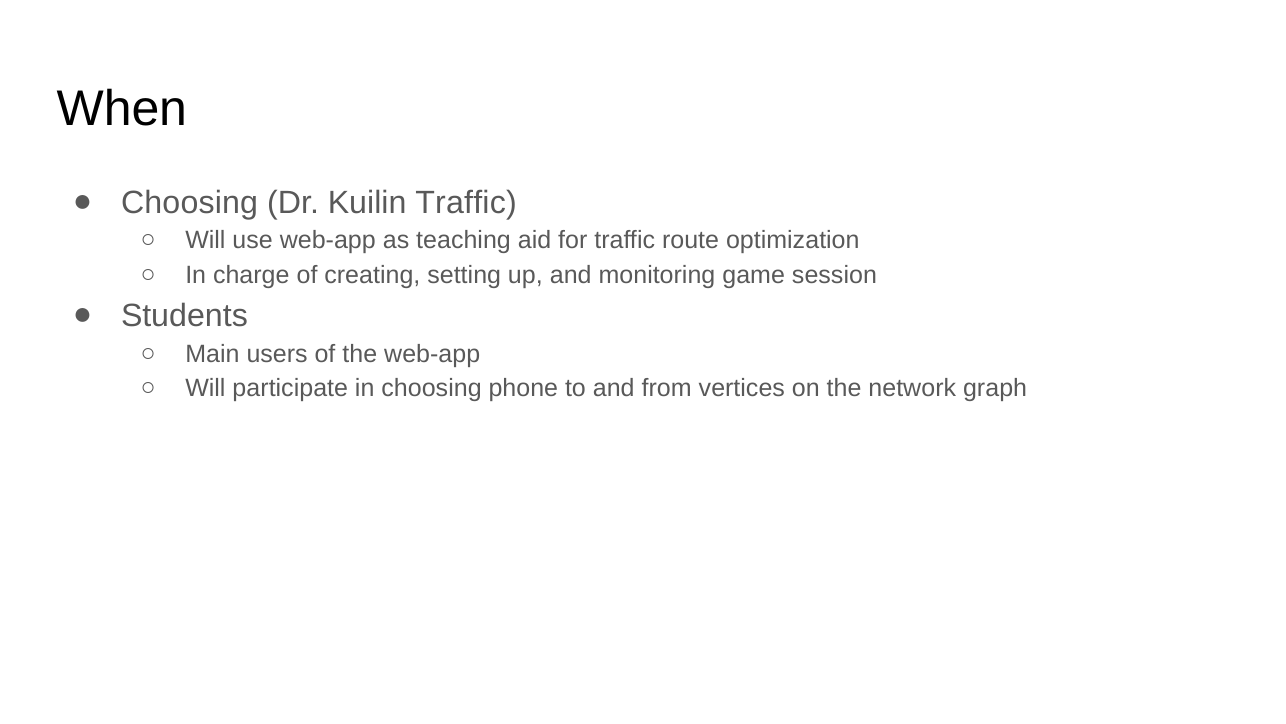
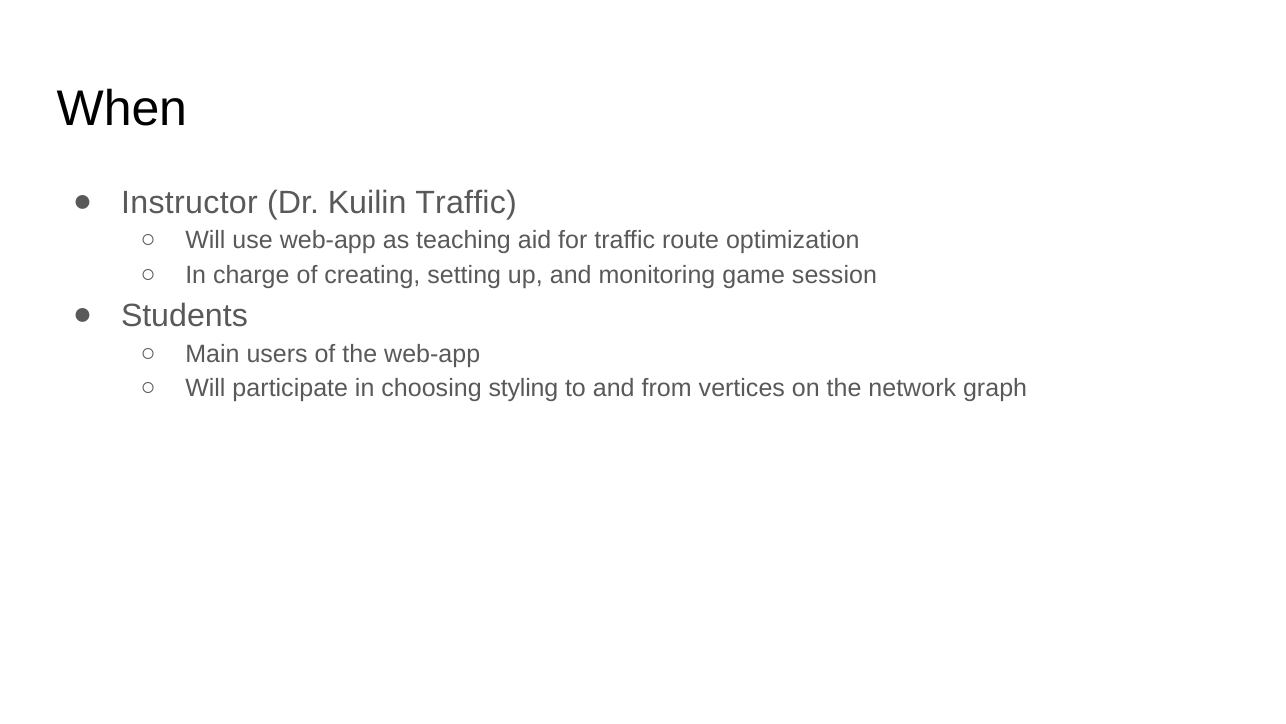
Choosing at (190, 202): Choosing -> Instructor
phone: phone -> styling
